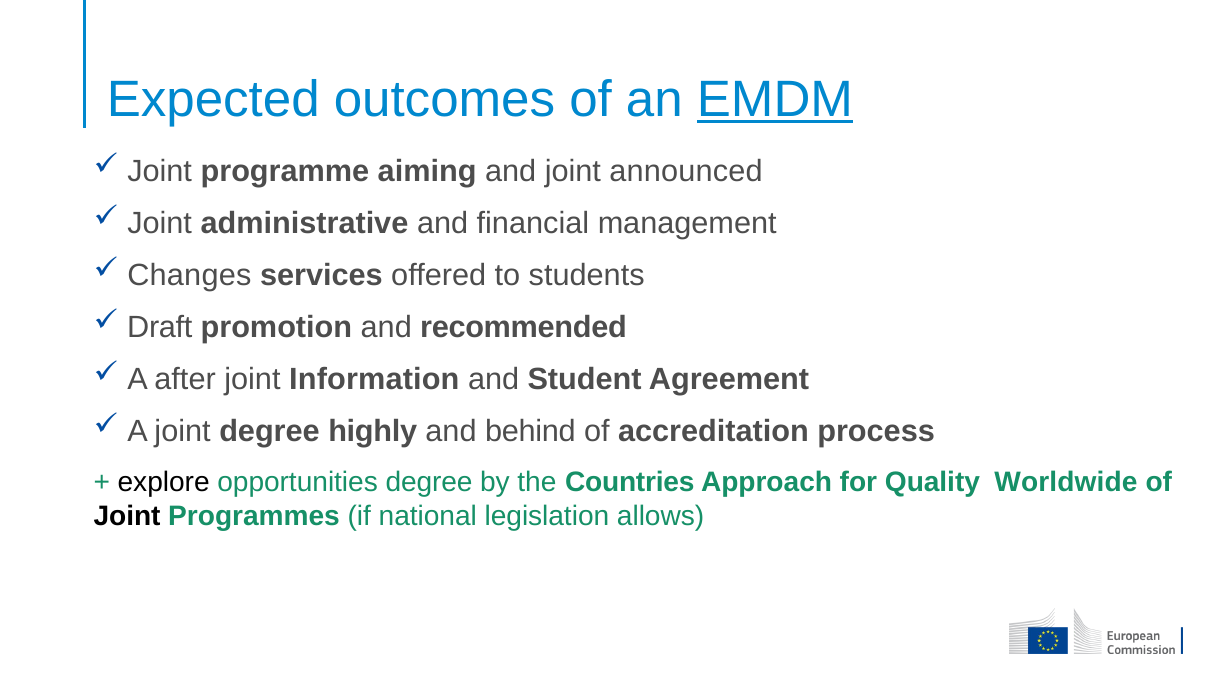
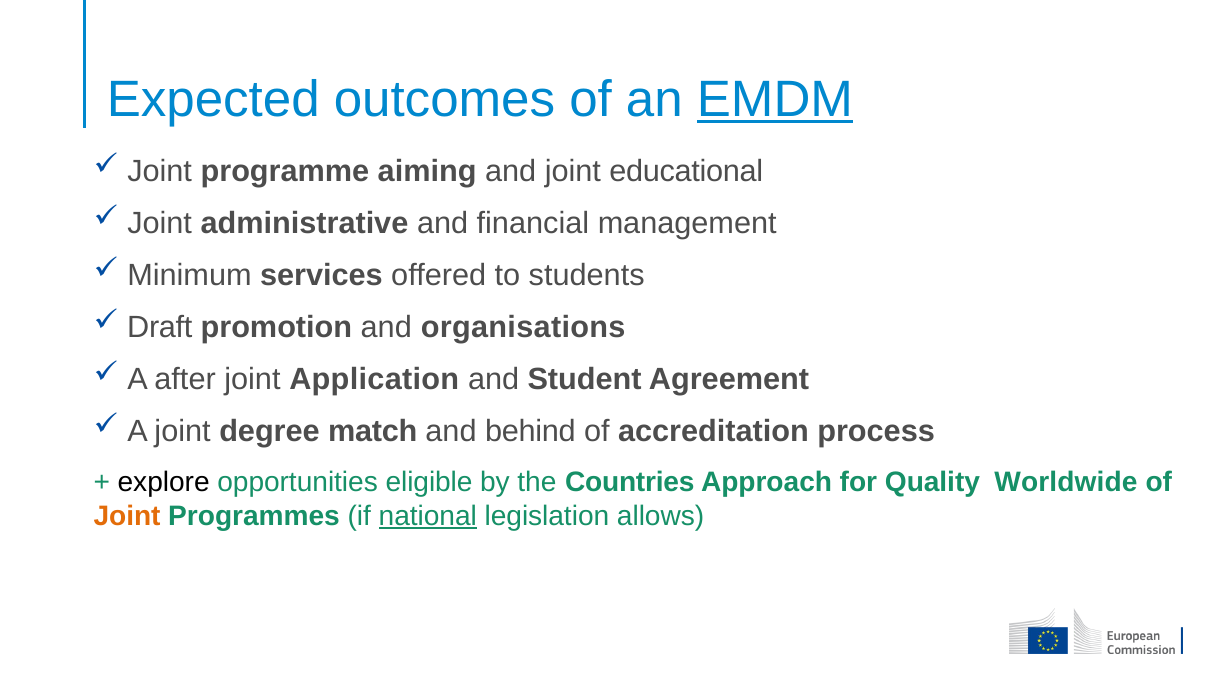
announced: announced -> educational
Changes: Changes -> Minimum
recommended: recommended -> organisations
Information: Information -> Application
highly: highly -> match
opportunities degree: degree -> eligible
Joint at (127, 516) colour: black -> orange
national underline: none -> present
